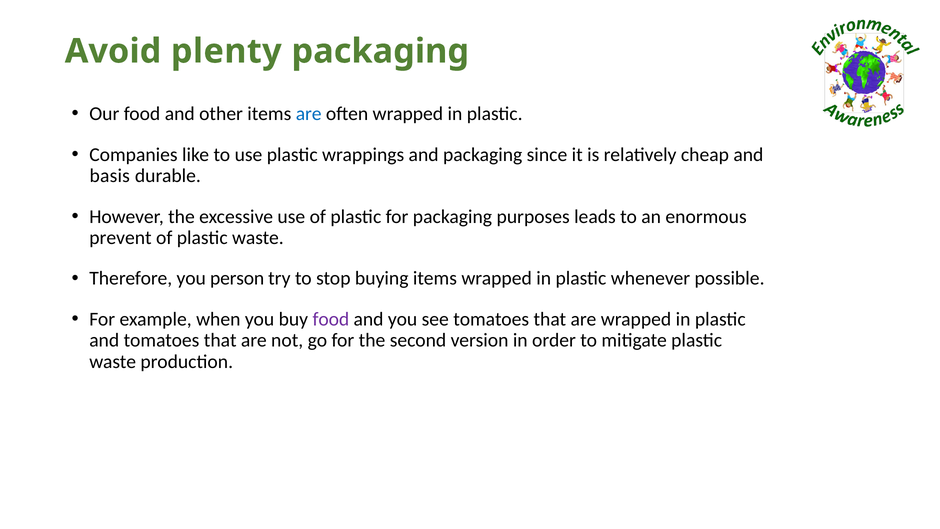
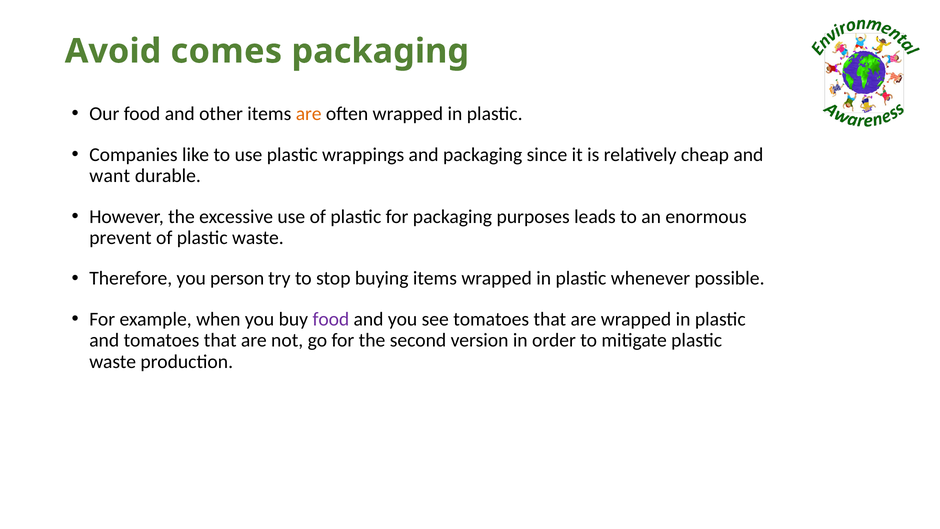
plenty: plenty -> comes
are at (309, 114) colour: blue -> orange
basis: basis -> want
